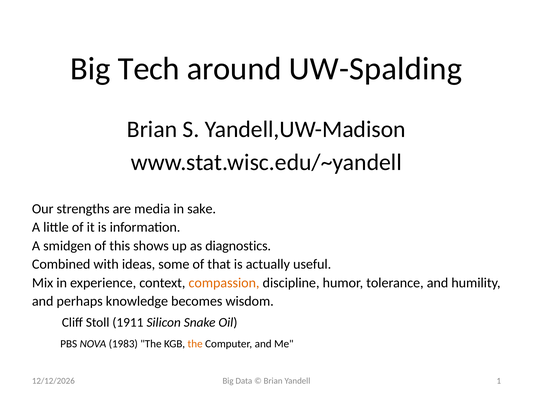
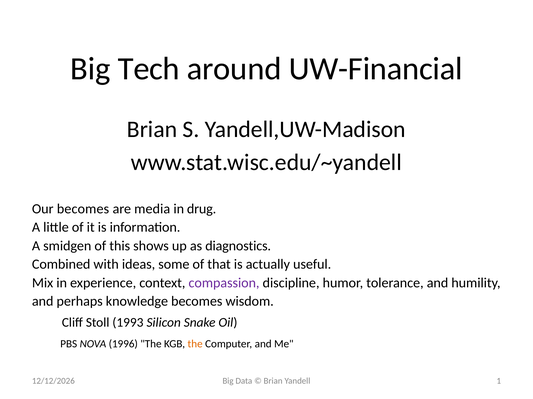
UW-Spalding: UW-Spalding -> UW-Financial
Our strengths: strengths -> becomes
sake: sake -> drug
compassion colour: orange -> purple
1911: 1911 -> 1993
1983: 1983 -> 1996
